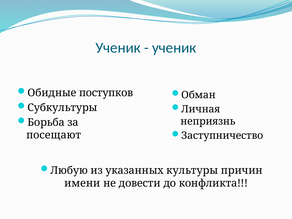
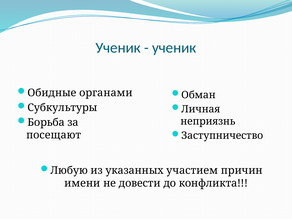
поступков: поступков -> органами
культуры: культуры -> участием
